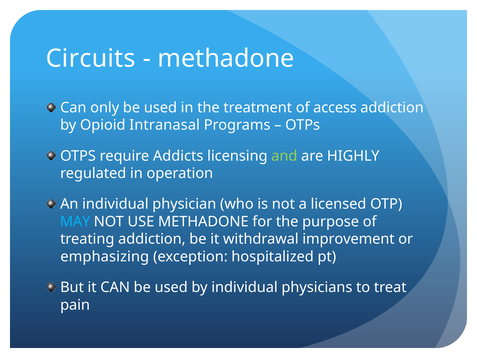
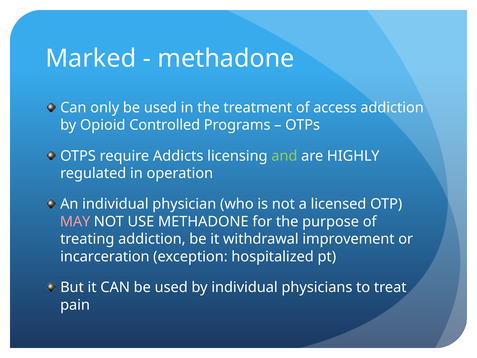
Circuits: Circuits -> Marked
Intranasal: Intranasal -> Controlled
MAY colour: light blue -> pink
emphasizing: emphasizing -> incarceration
